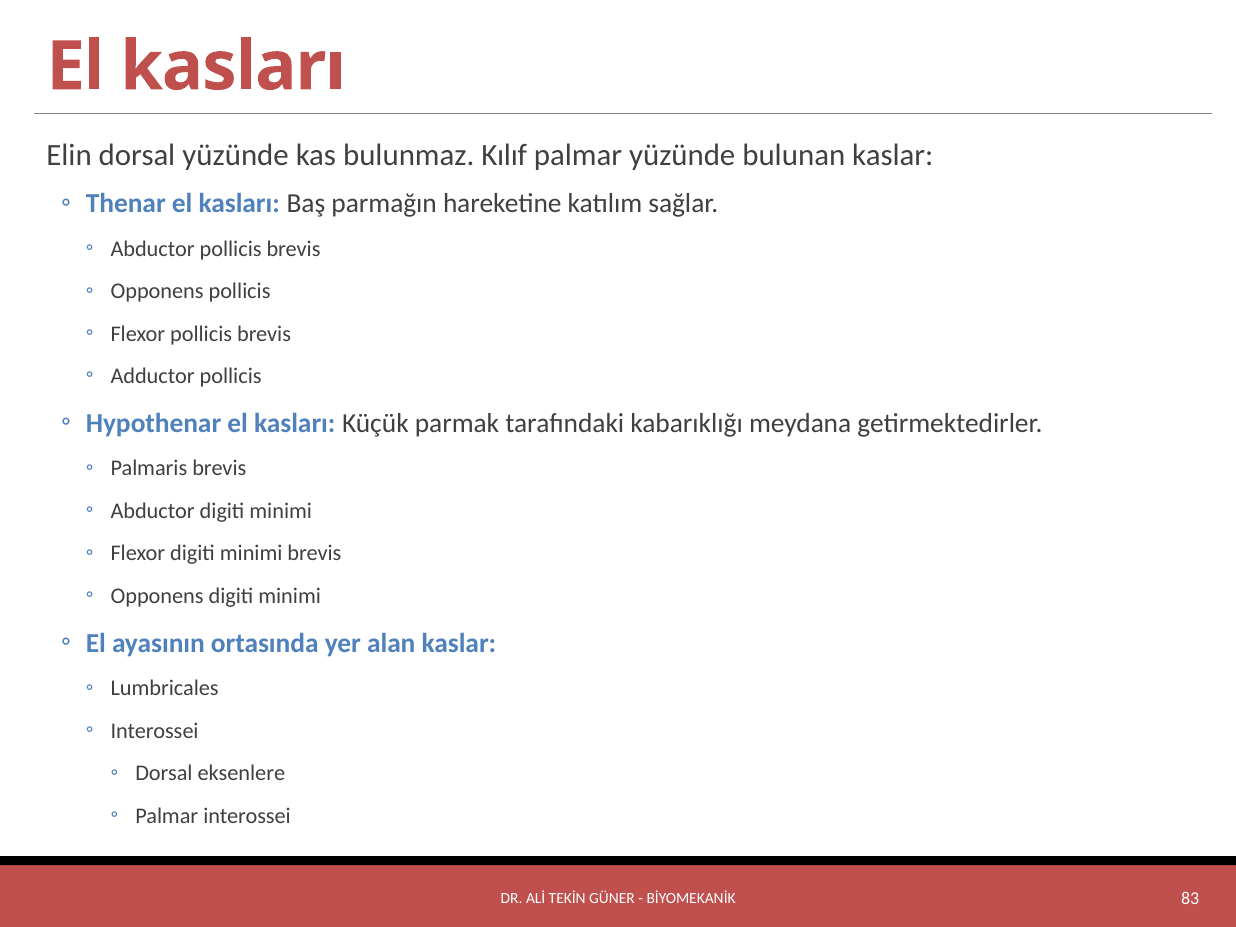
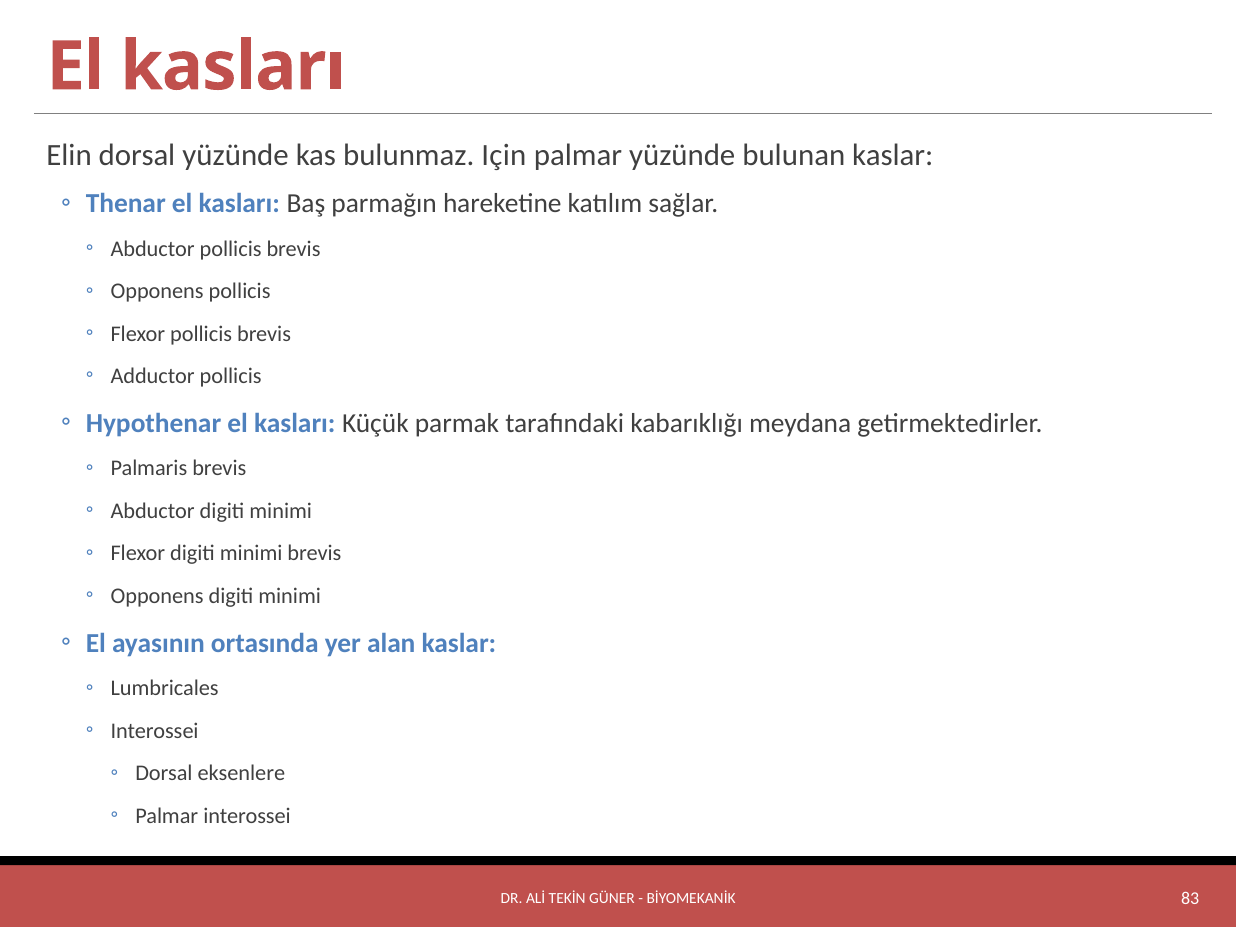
Kılıf: Kılıf -> Için
